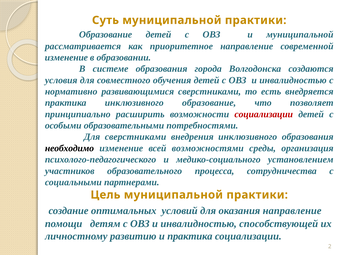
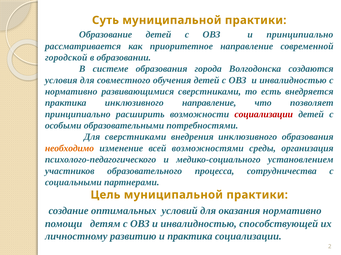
и муниципальной: муниципальной -> принципиально
изменение at (66, 58): изменение -> городской
инклюзивного образование: образование -> направление
необходимо colour: black -> orange
оказания направление: направление -> нормативно
